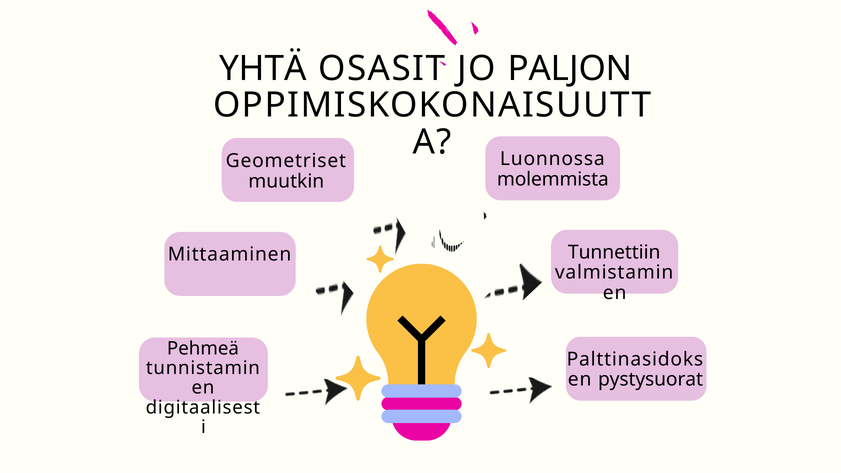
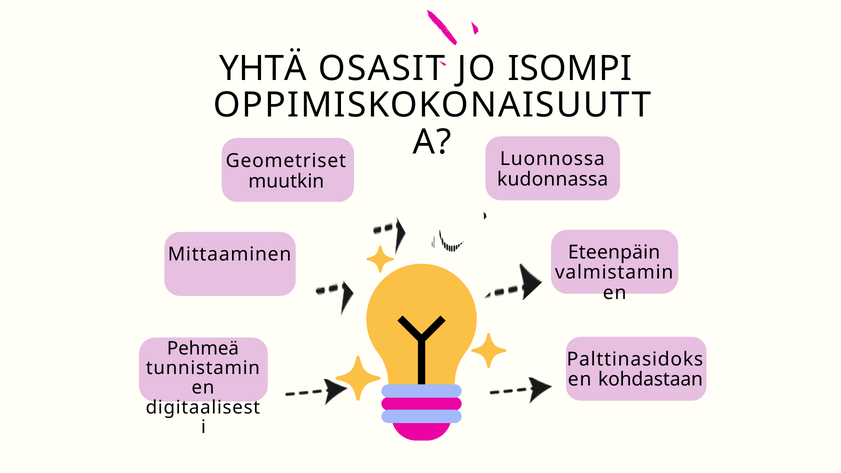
PALJON: PALJON -> ISOMPI
molemmista: molemmista -> kudonnassa
Tunnettiin: Tunnettiin -> Eteenpäin
pystysuorat: pystysuorat -> kohdastaan
